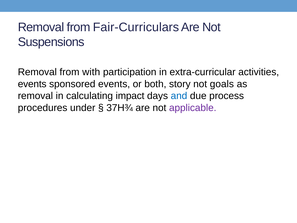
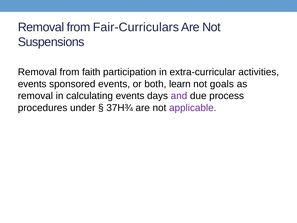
with: with -> faith
story: story -> learn
calculating impact: impact -> events
and colour: blue -> purple
